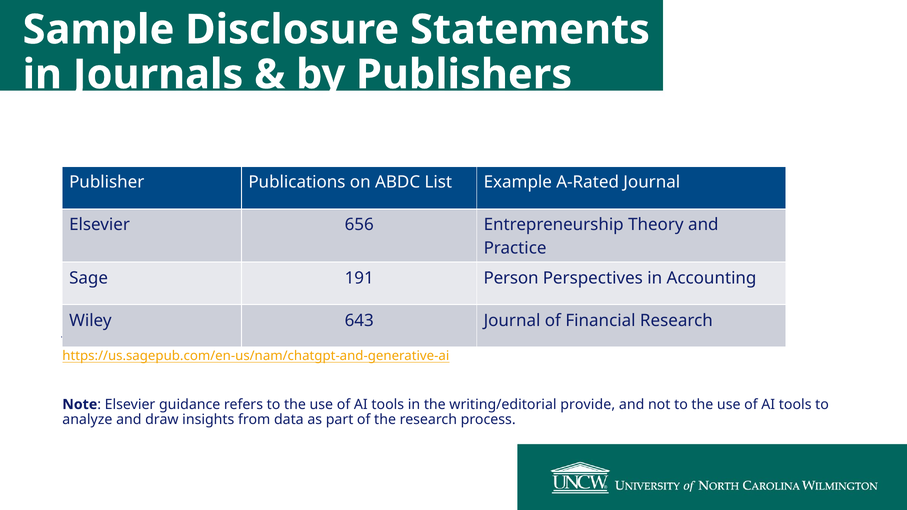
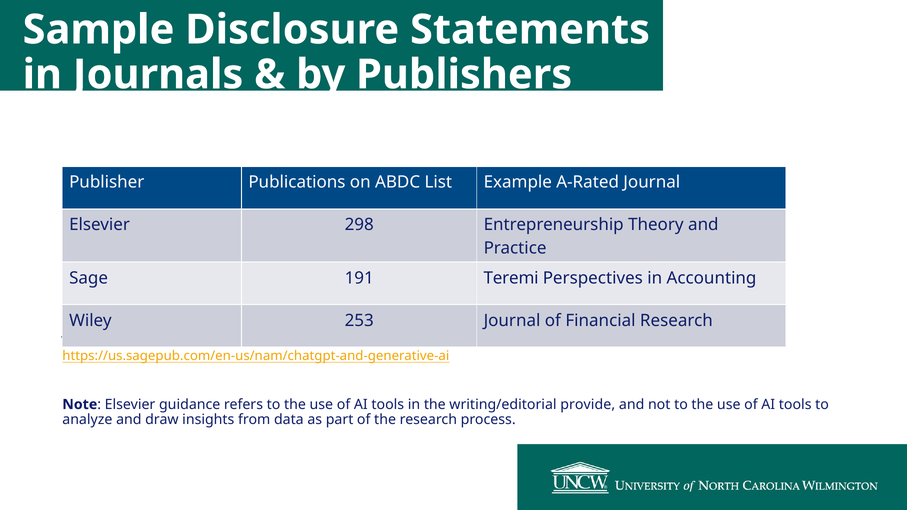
656: 656 -> 298
Person: Person -> Teremi
643: 643 -> 253
